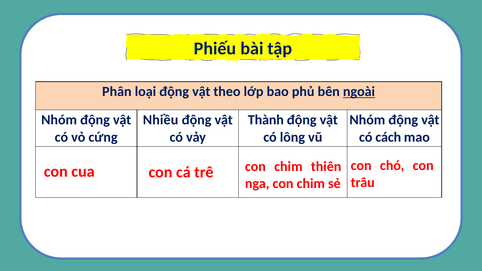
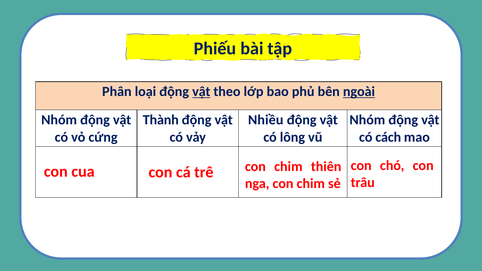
vật at (201, 92) underline: none -> present
Nhiều: Nhiều -> Thành
Thành: Thành -> Nhiều
